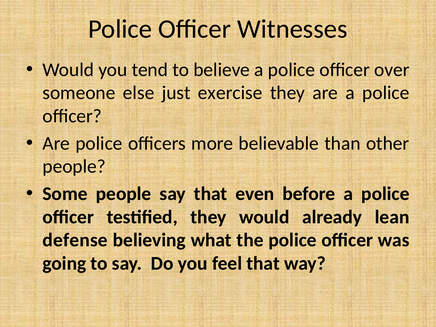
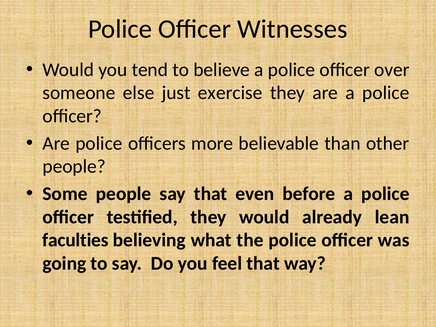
defense: defense -> faculties
